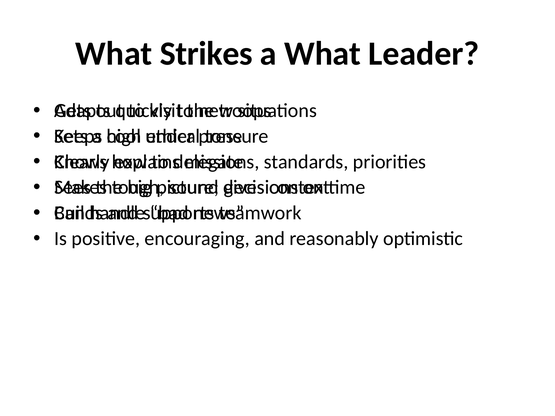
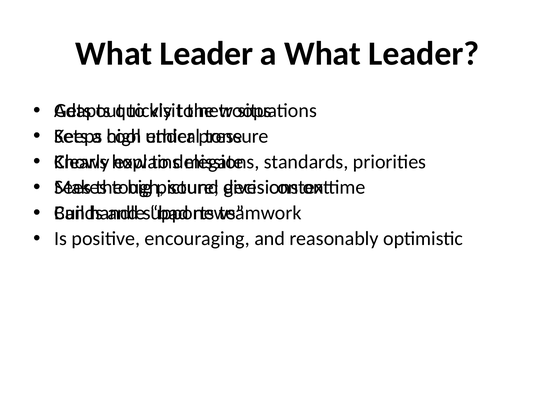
Strikes at (206, 54): Strikes -> Leader
